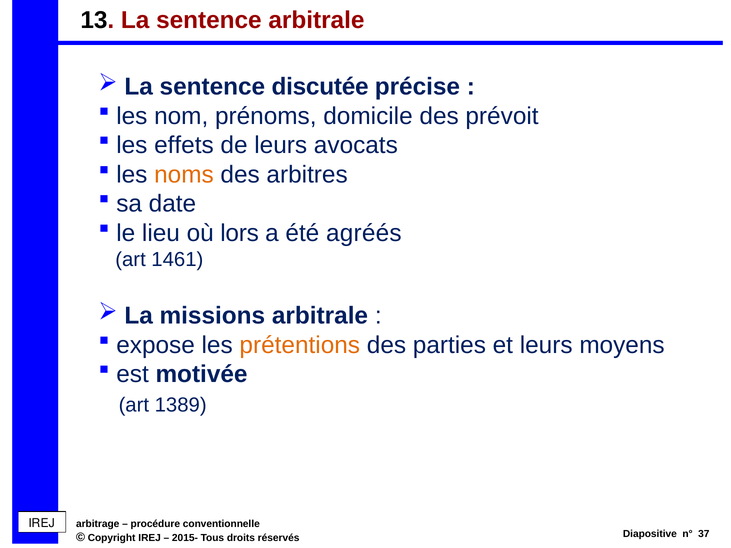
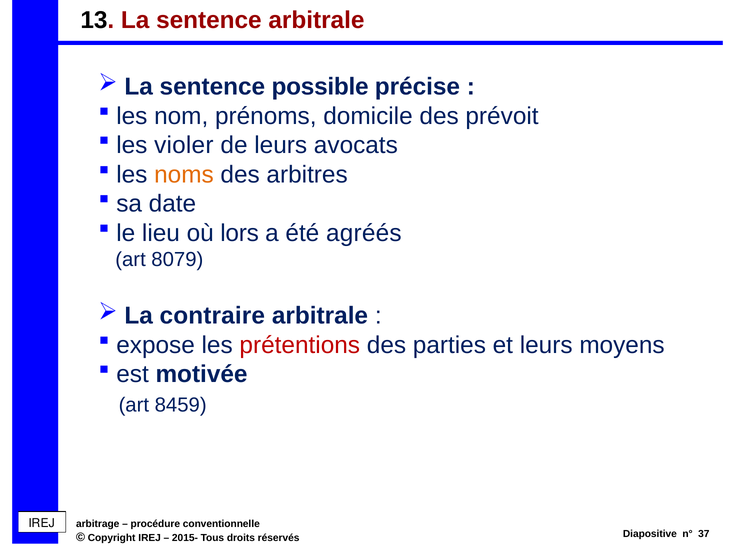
discutée: discutée -> possible
effets: effets -> violer
1461: 1461 -> 8079
missions: missions -> contraire
prétentions colour: orange -> red
1389: 1389 -> 8459
